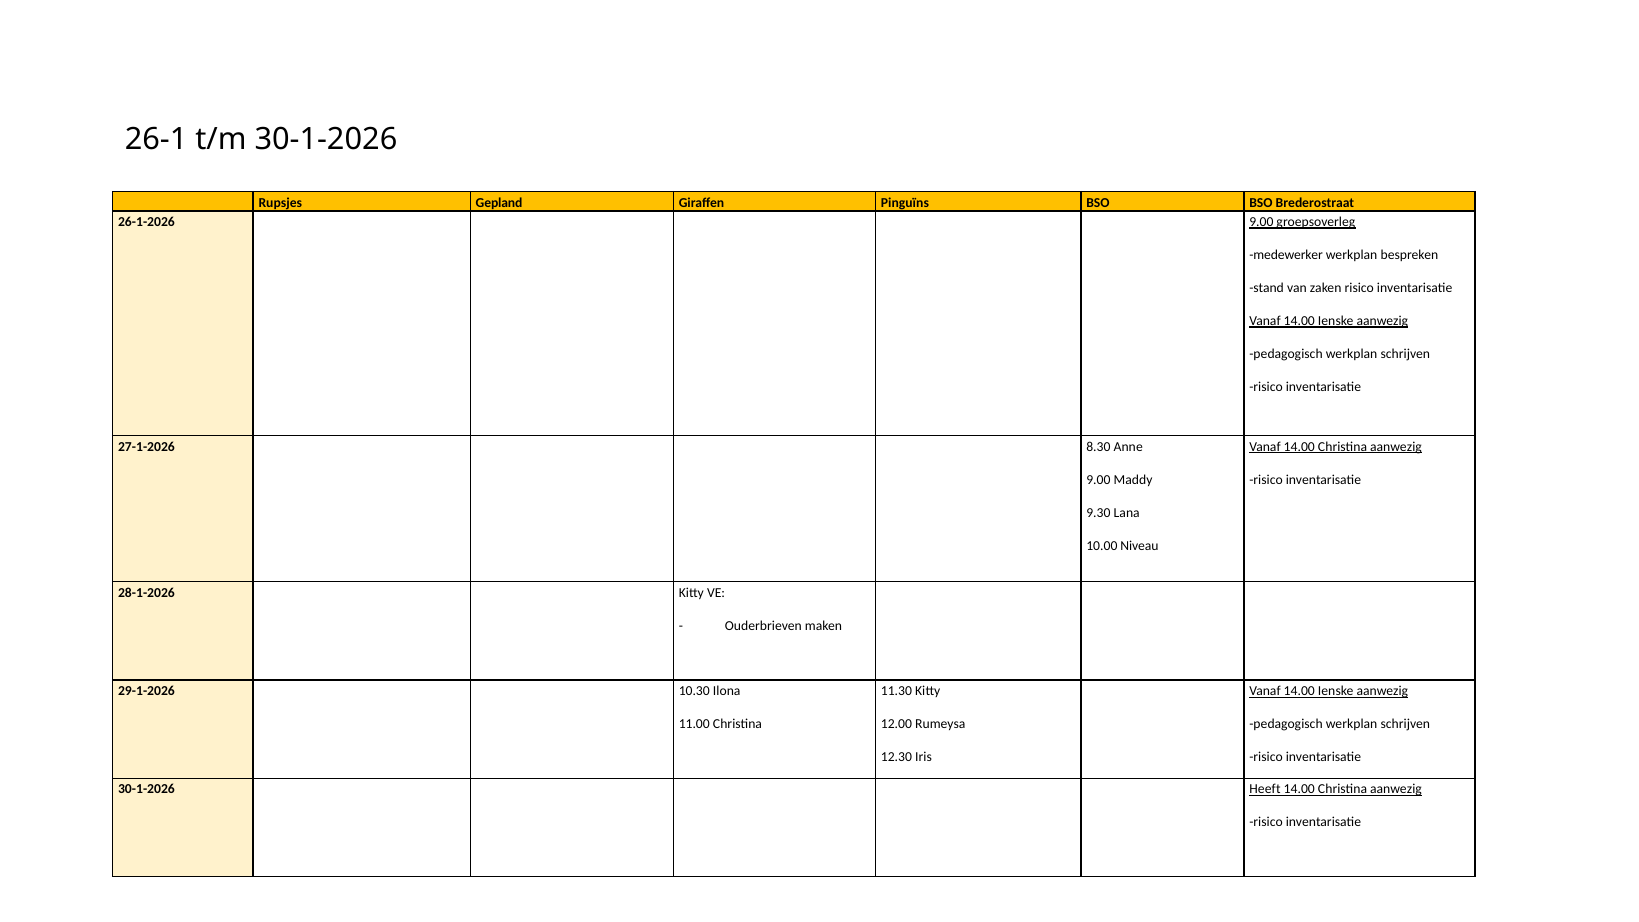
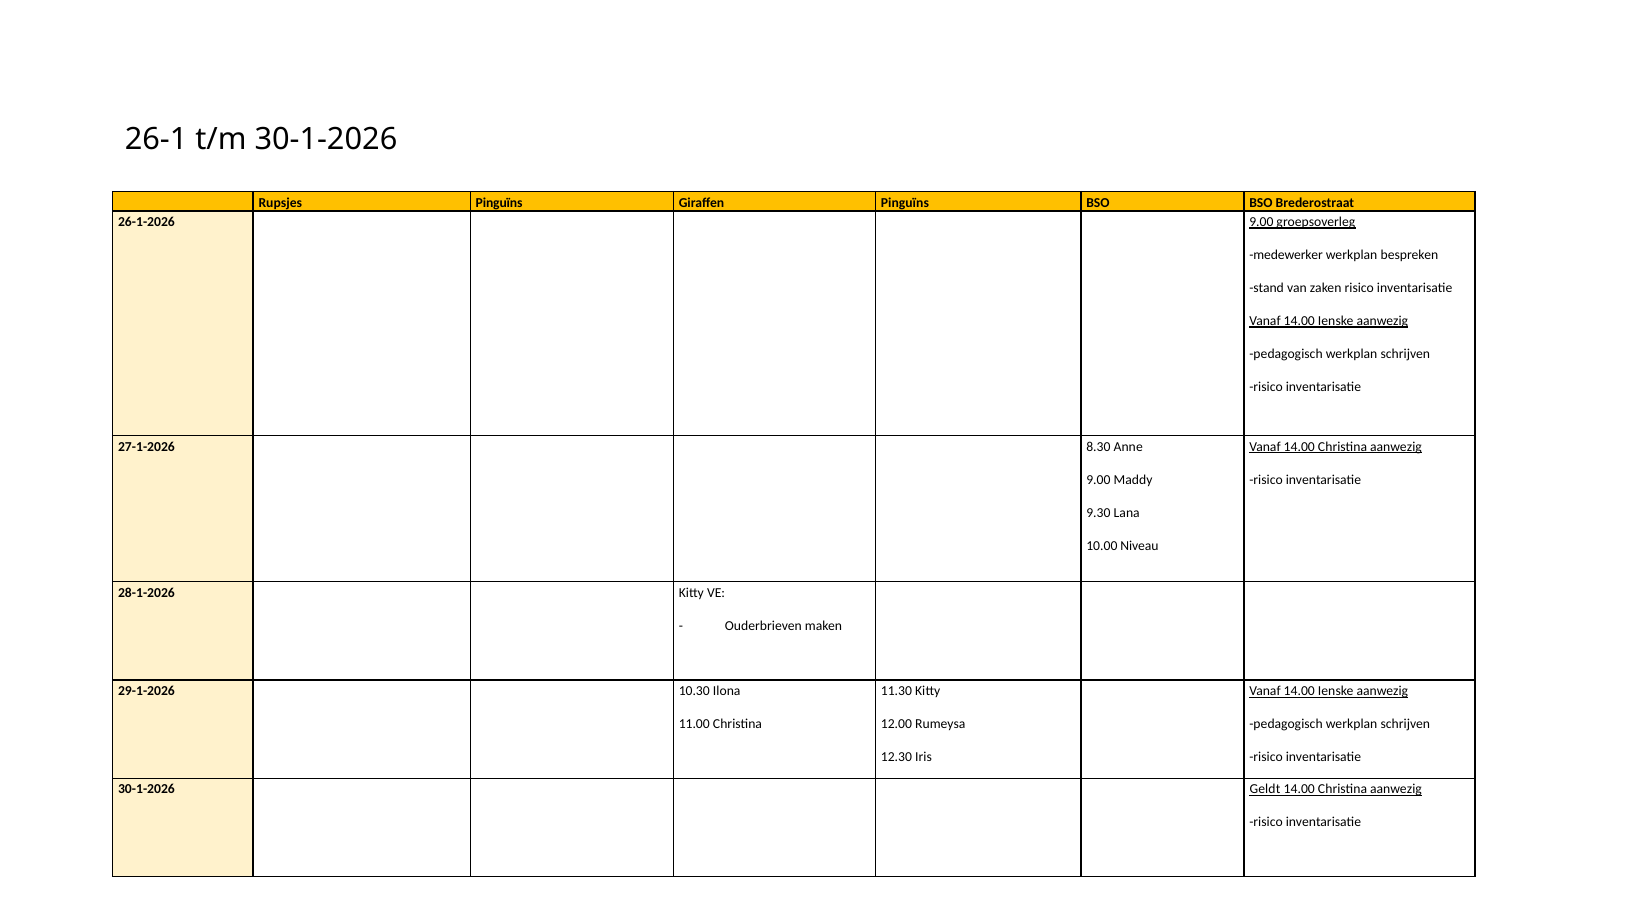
Rupsjes Gepland: Gepland -> Pinguïns
Heeft: Heeft -> Geldt
